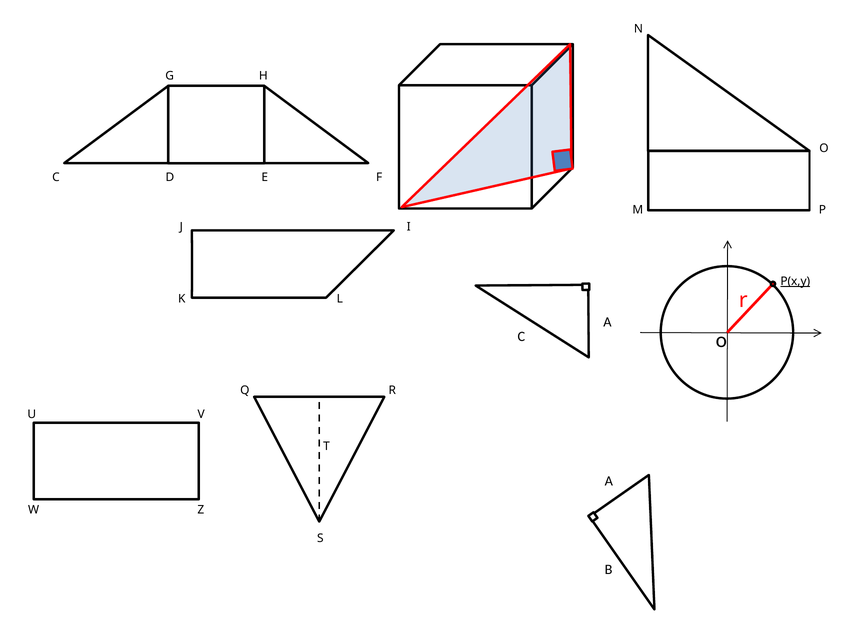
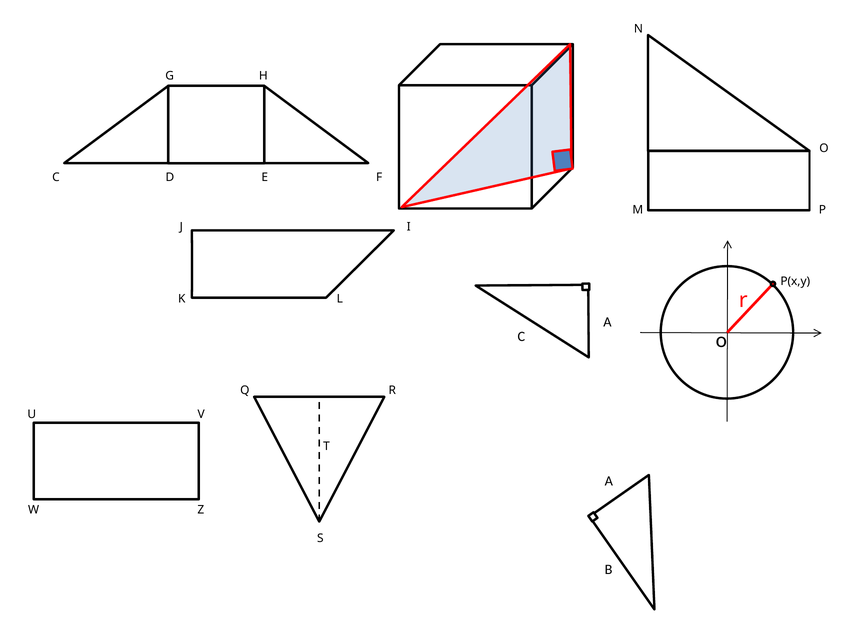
P(x,y underline: present -> none
